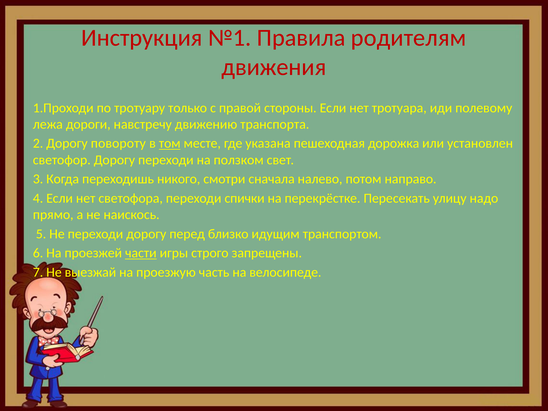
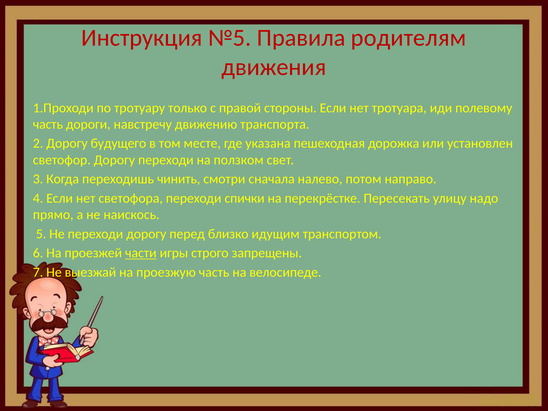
№1: №1 -> №5
лежа at (48, 124): лежа -> часть
повороту: повороту -> будущего
том underline: present -> none
никого: никого -> чинить
